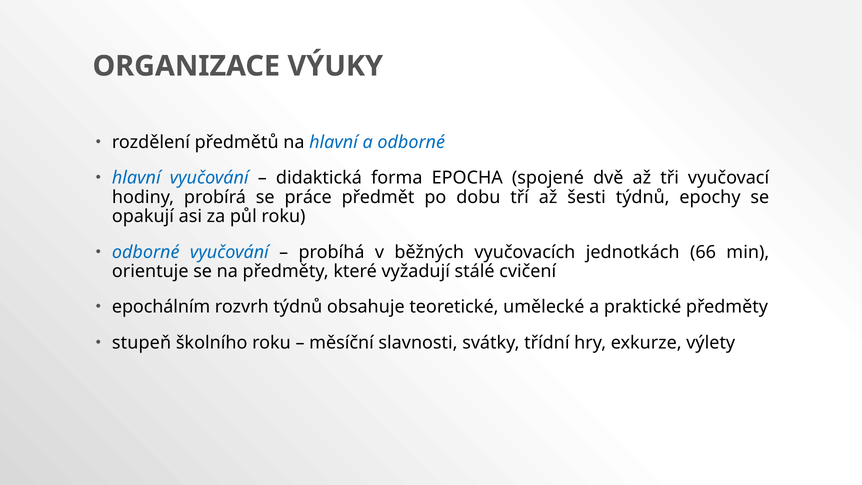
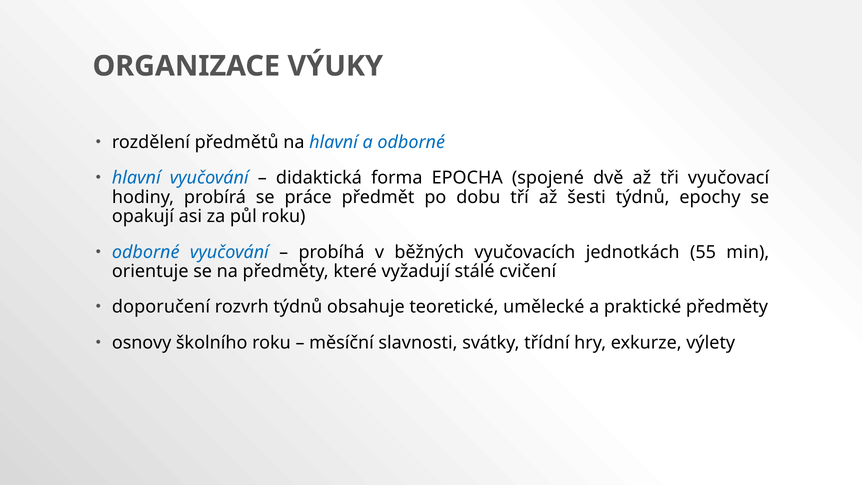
66: 66 -> 55
epochálním: epochálním -> doporučení
stupeň: stupeň -> osnovy
